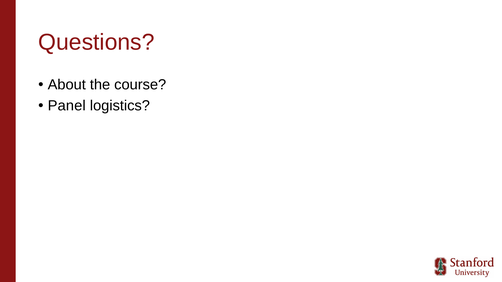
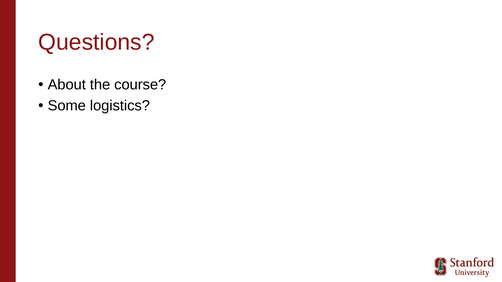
Panel: Panel -> Some
